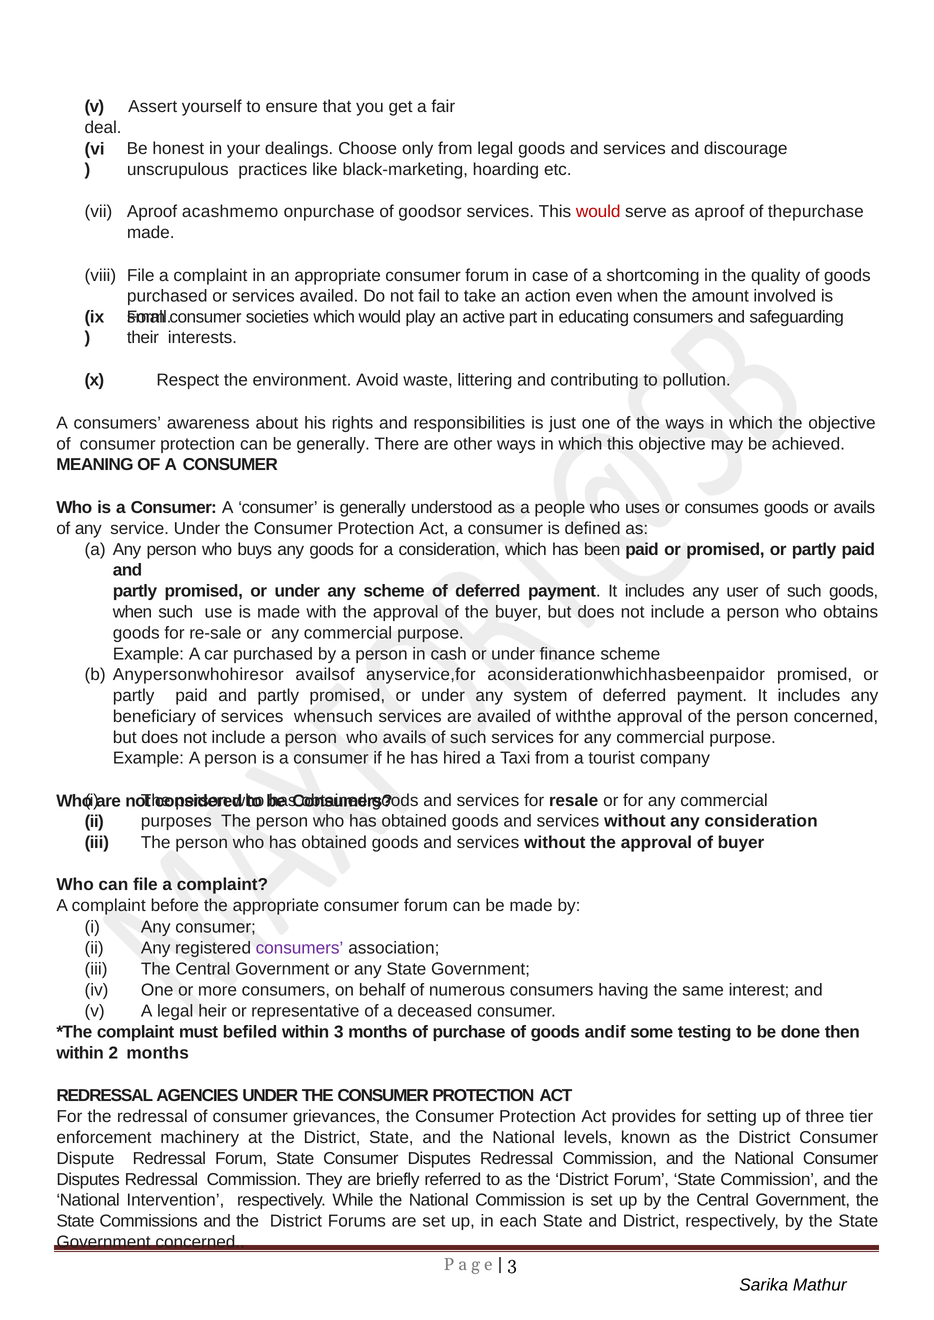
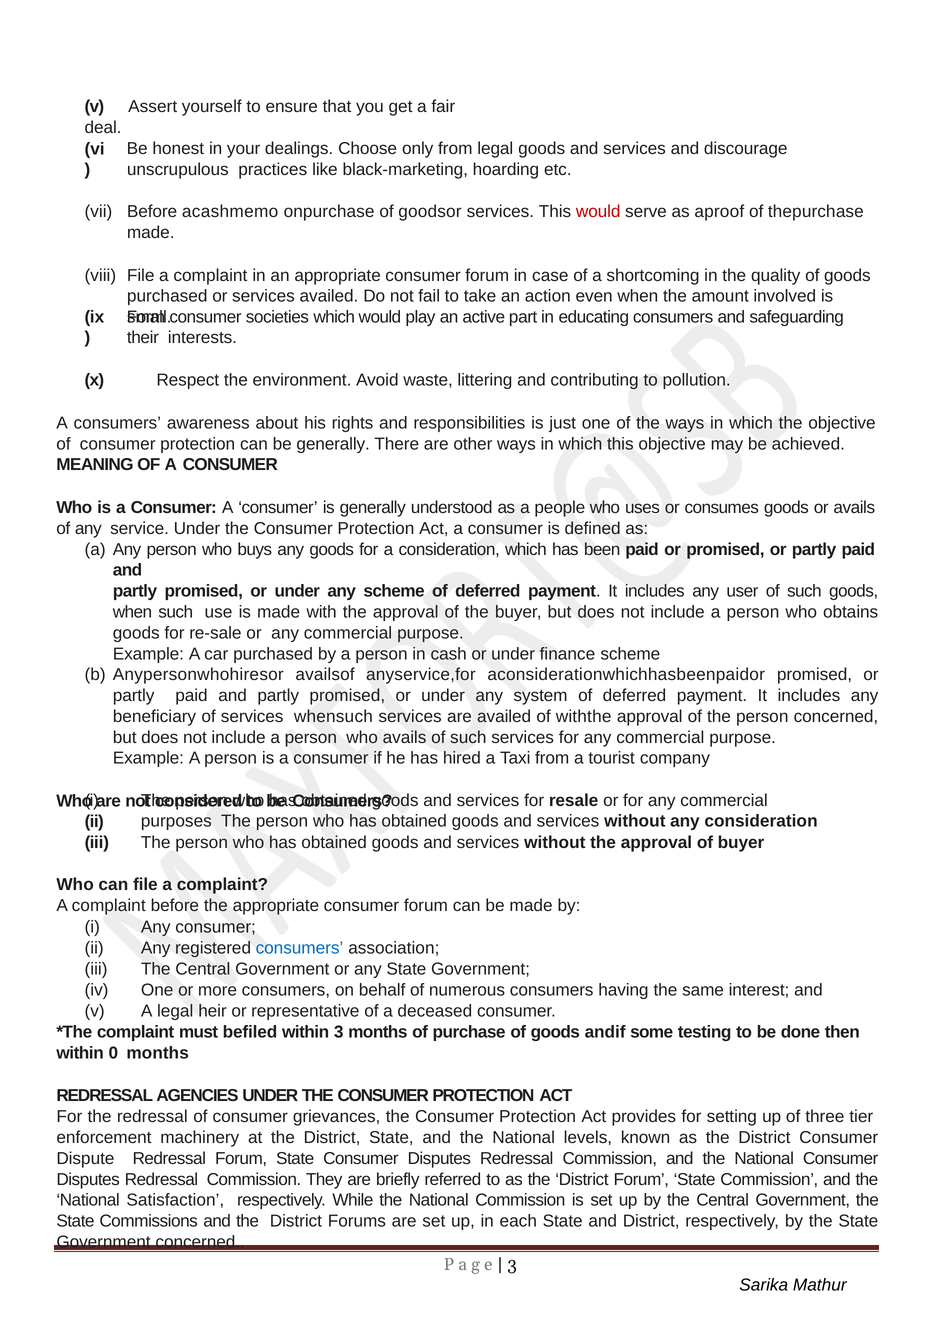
Aproof at (152, 212): Aproof -> Before
consumers at (299, 948) colour: purple -> blue
2: 2 -> 0
Intervention: Intervention -> Satisfaction
